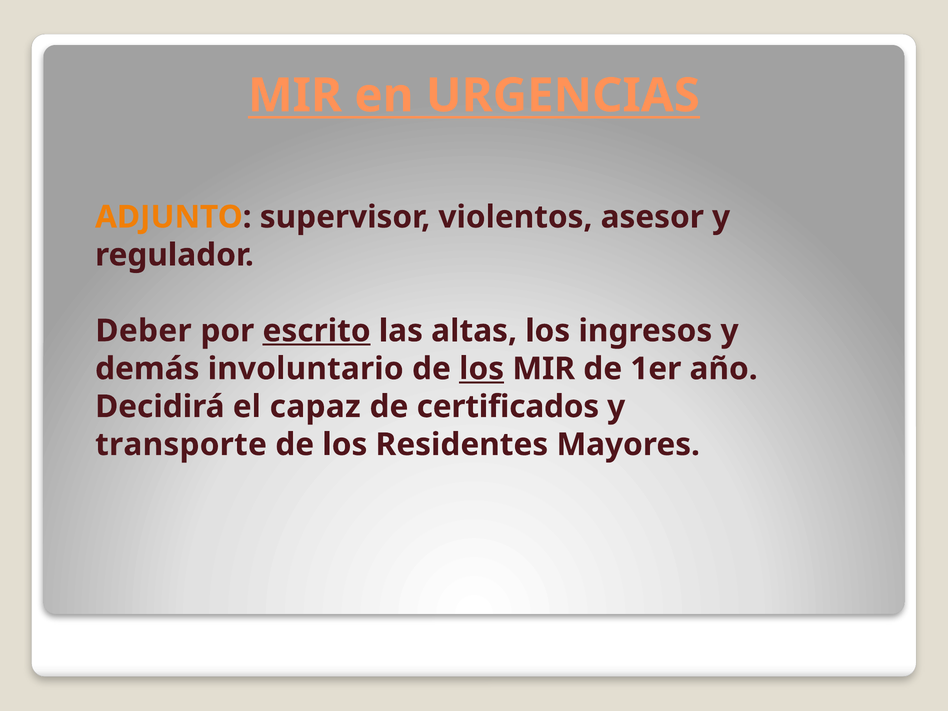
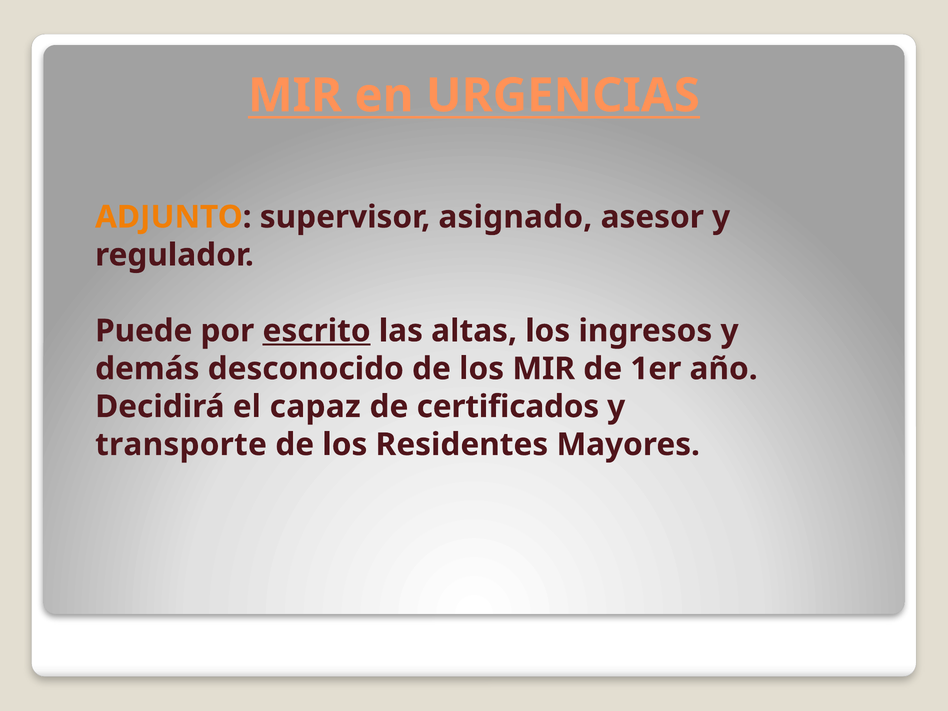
violentos: violentos -> asignado
Deber: Deber -> Puede
involuntario: involuntario -> desconocido
los at (482, 369) underline: present -> none
